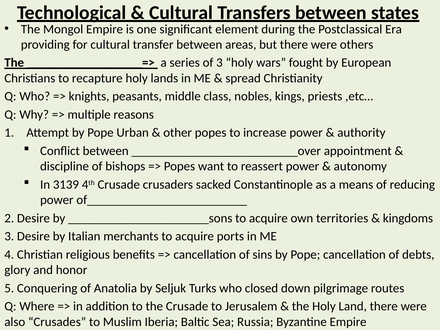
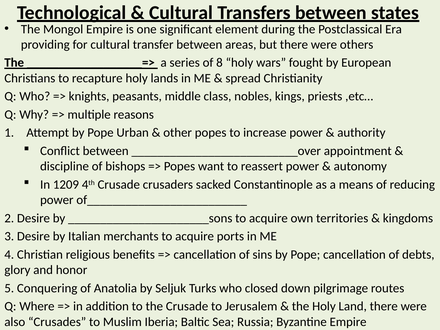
of 3: 3 -> 8
3139: 3139 -> 1209
